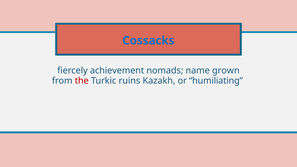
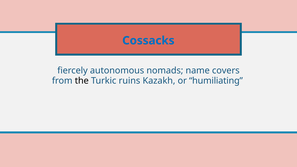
achievement: achievement -> autonomous
grown: grown -> covers
the colour: red -> black
